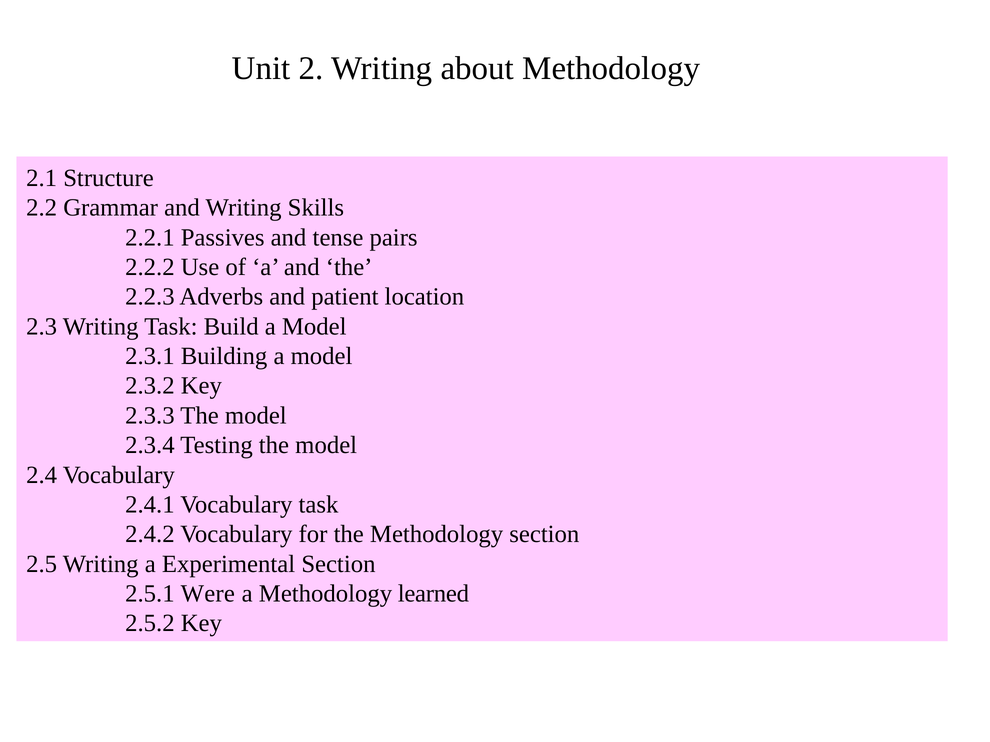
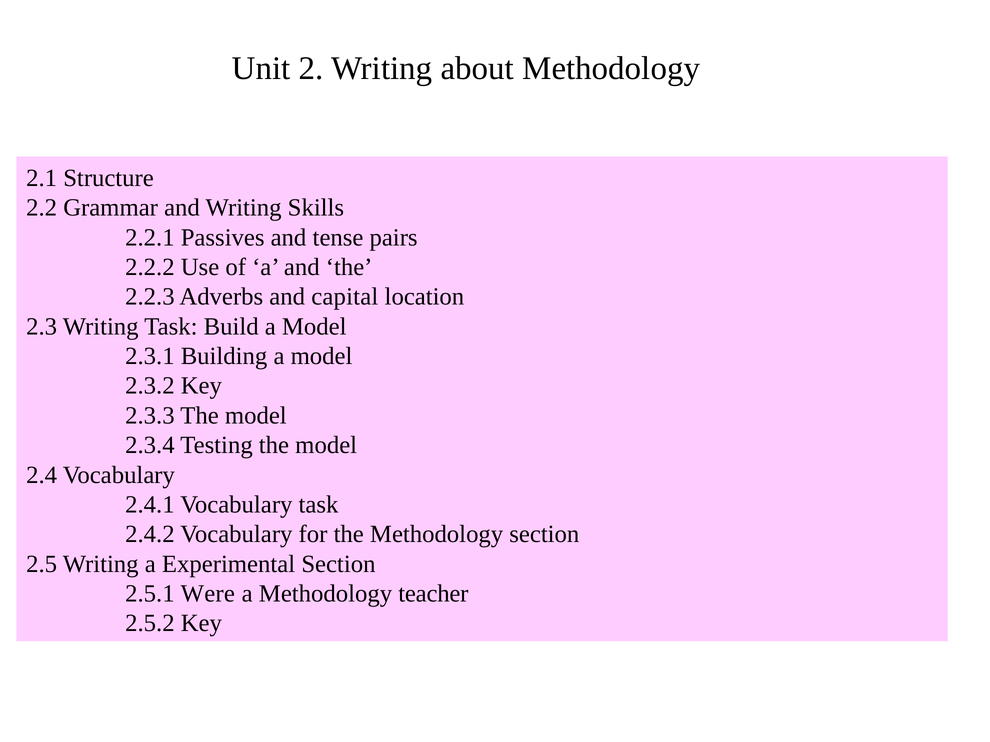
patient: patient -> capital
learned: learned -> teacher
